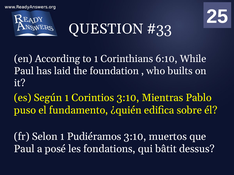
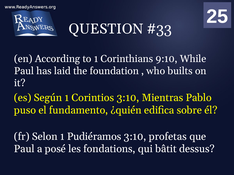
6:10: 6:10 -> 9:10
muertos: muertos -> profetas
